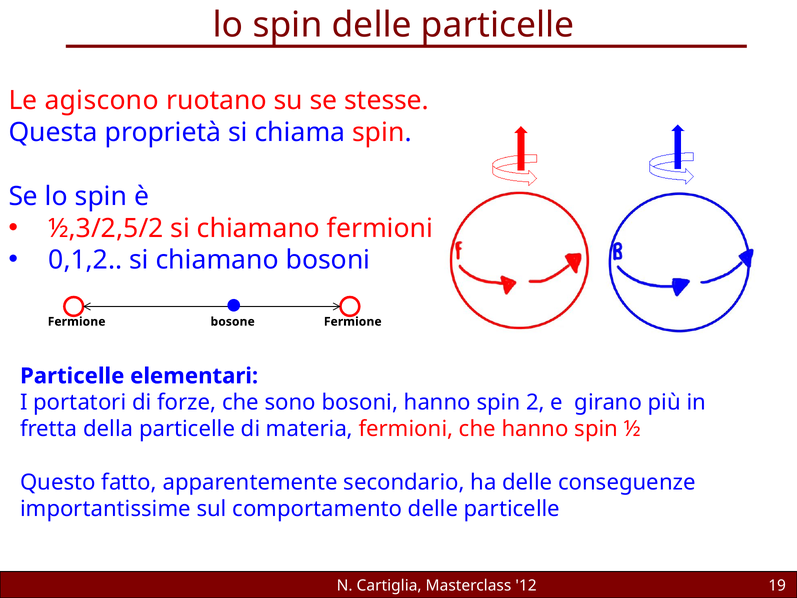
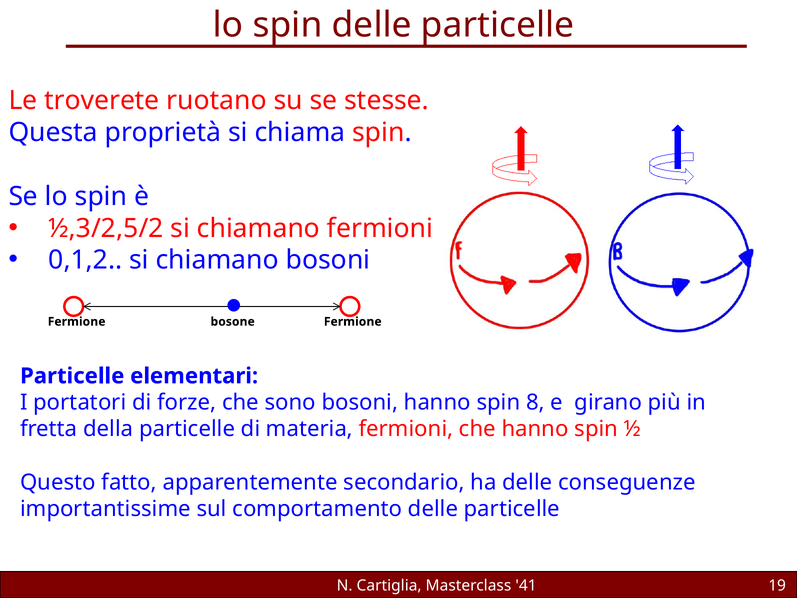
agiscono: agiscono -> troverete
2: 2 -> 8
12: 12 -> 41
